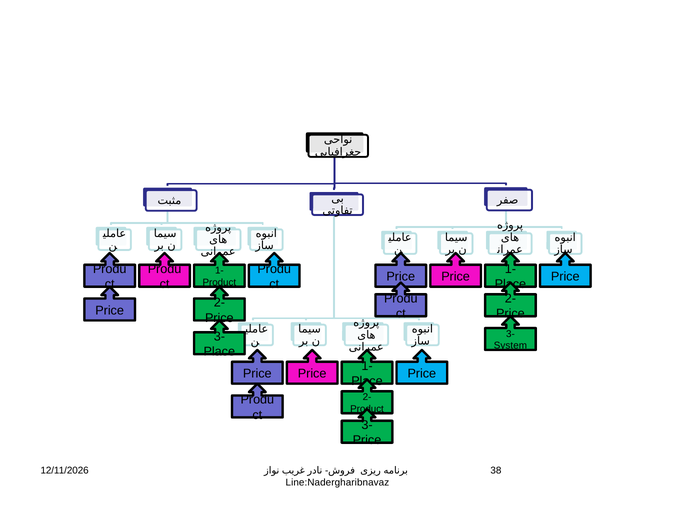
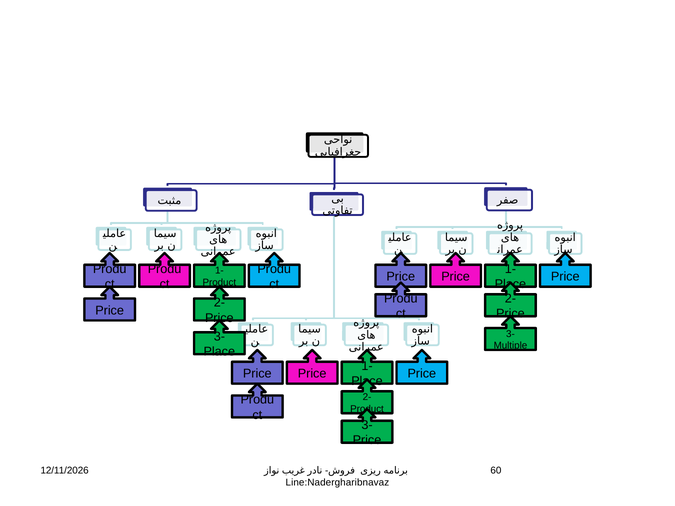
System: System -> Multiple
38: 38 -> 60
